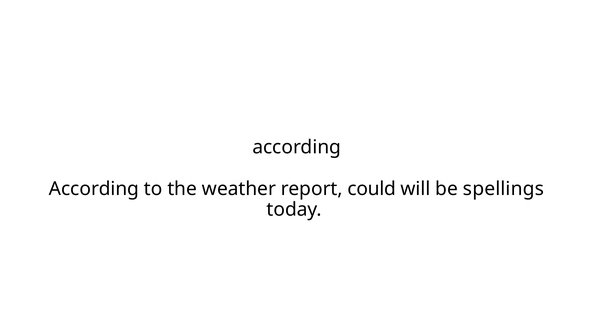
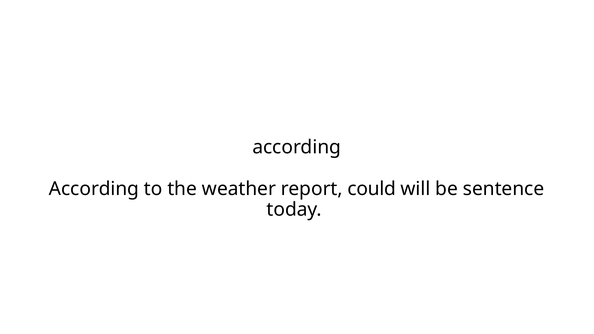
spellings: spellings -> sentence
